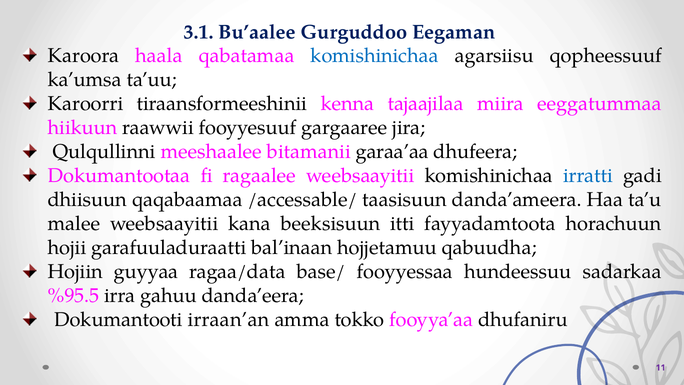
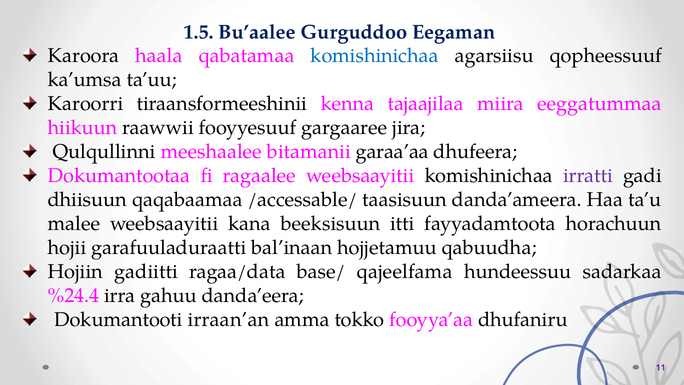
3.1: 3.1 -> 1.5
irratti colour: blue -> purple
guyyaa: guyyaa -> gadiitti
fooyyessaa: fooyyessaa -> qajeelfama
%95.5: %95.5 -> %24.4
